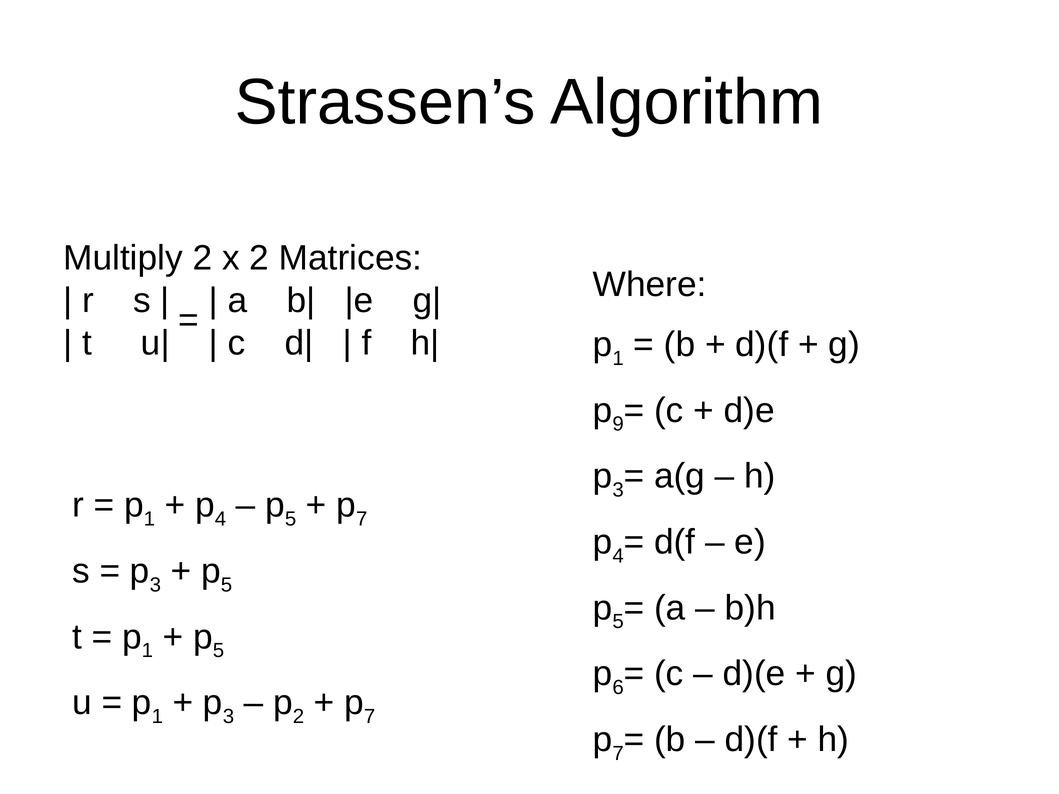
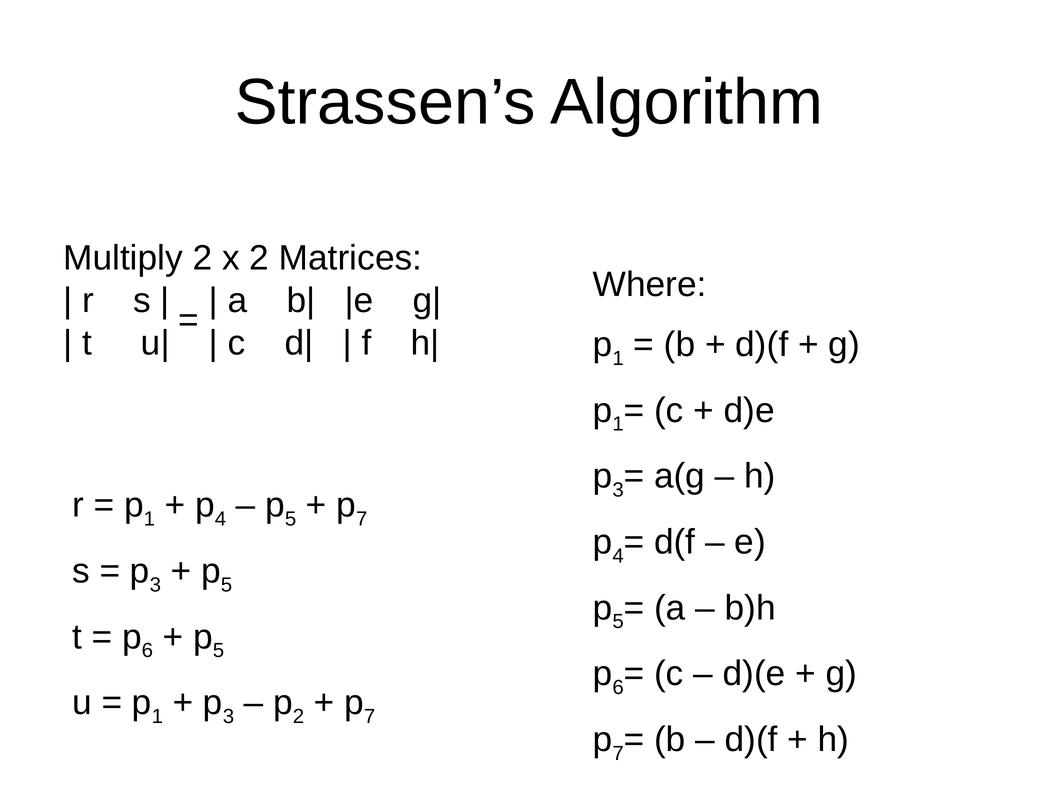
9 at (618, 424): 9 -> 1
1 at (147, 651): 1 -> 6
